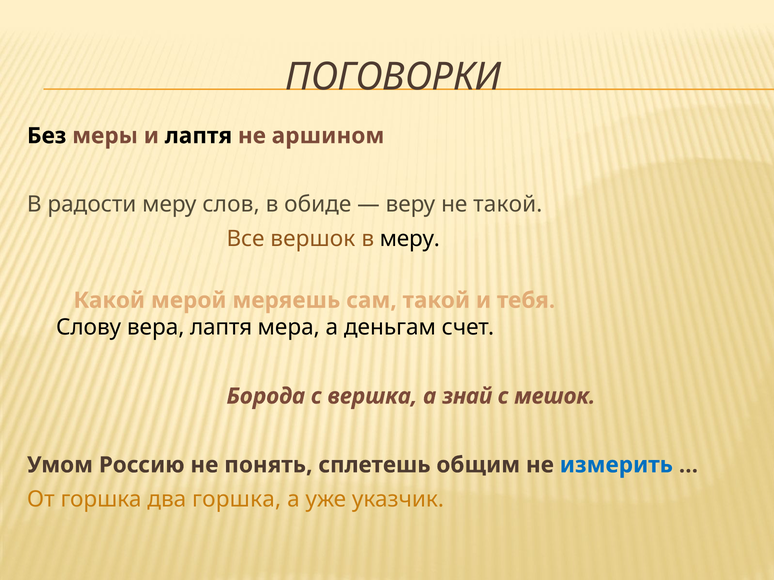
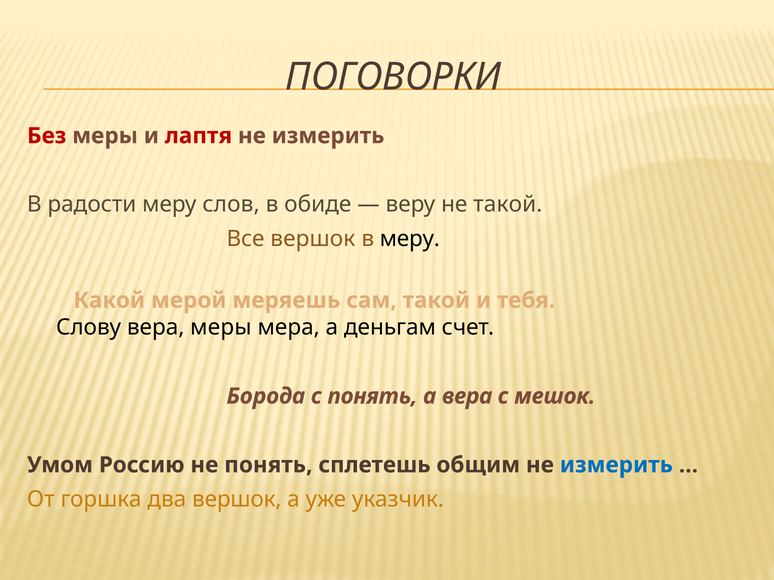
Без colour: black -> red
лаптя at (198, 136) colour: black -> red
аршином at (328, 136): аршином -> измерить
вера лаптя: лаптя -> меры
с вершка: вершка -> понять
а знай: знай -> вера
два горшка: горшка -> вершок
